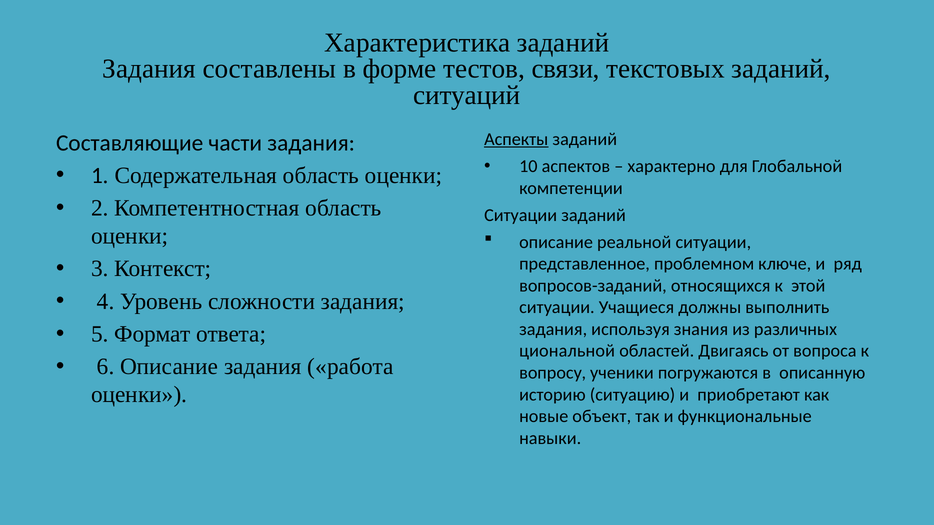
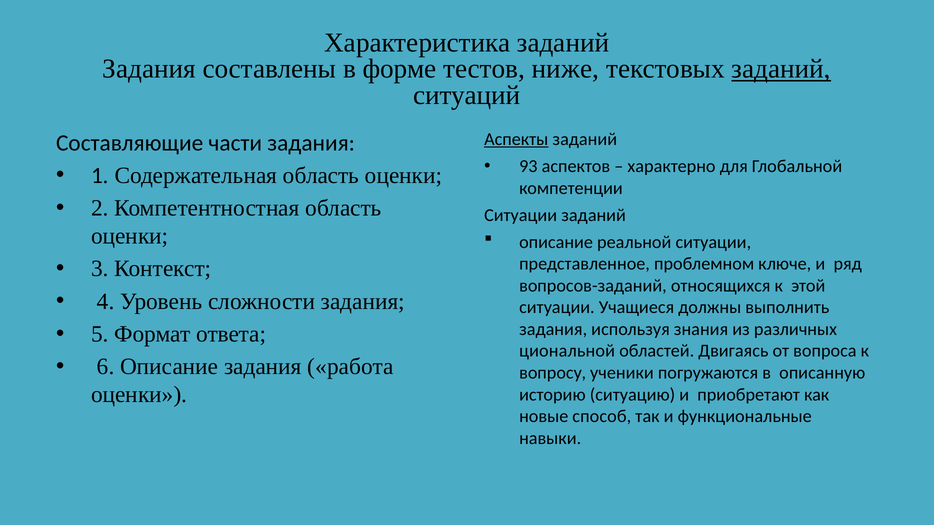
связи: связи -> ниже
заданий at (781, 69) underline: none -> present
10: 10 -> 93
объект: объект -> способ
